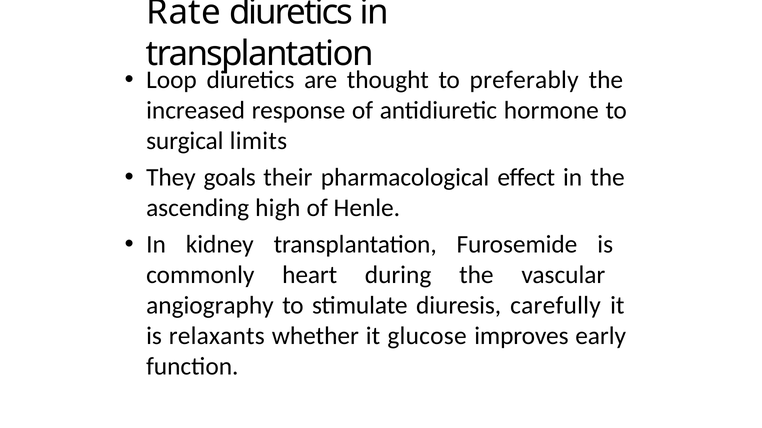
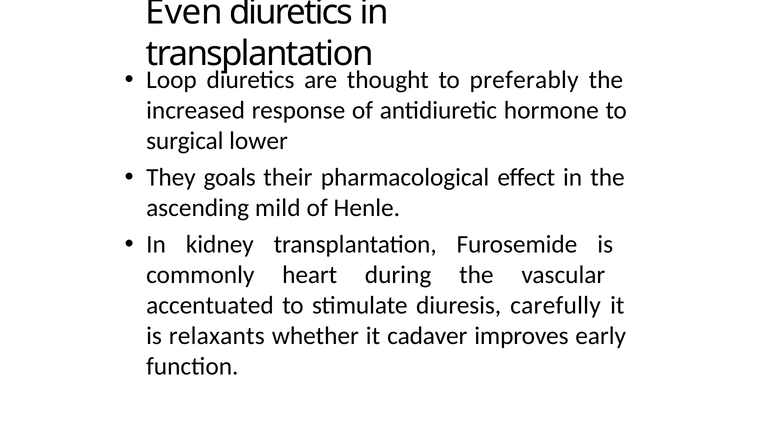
Rate: Rate -> Even
limits: limits -> lower
high: high -> mild
angiography: angiography -> accentuated
glucose: glucose -> cadaver
